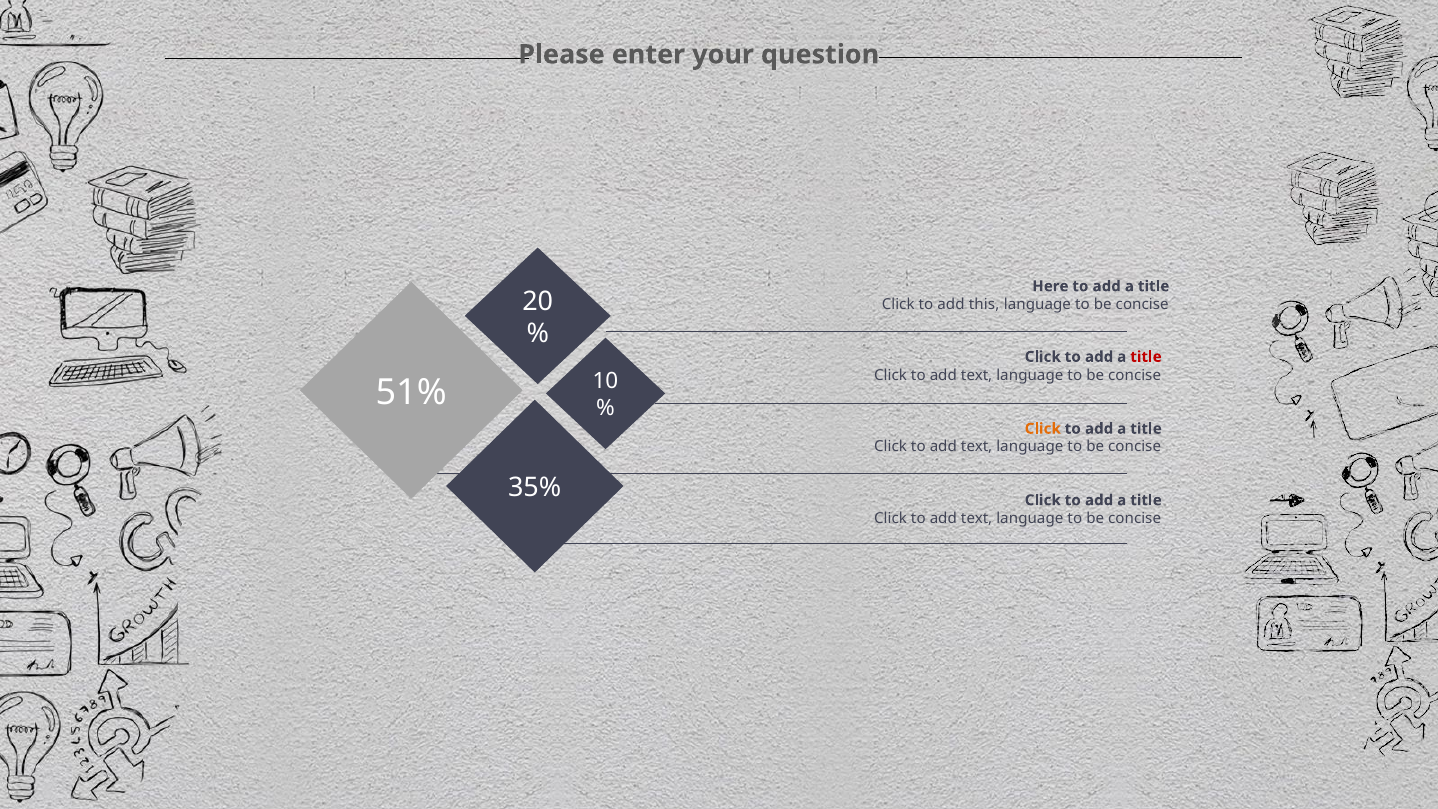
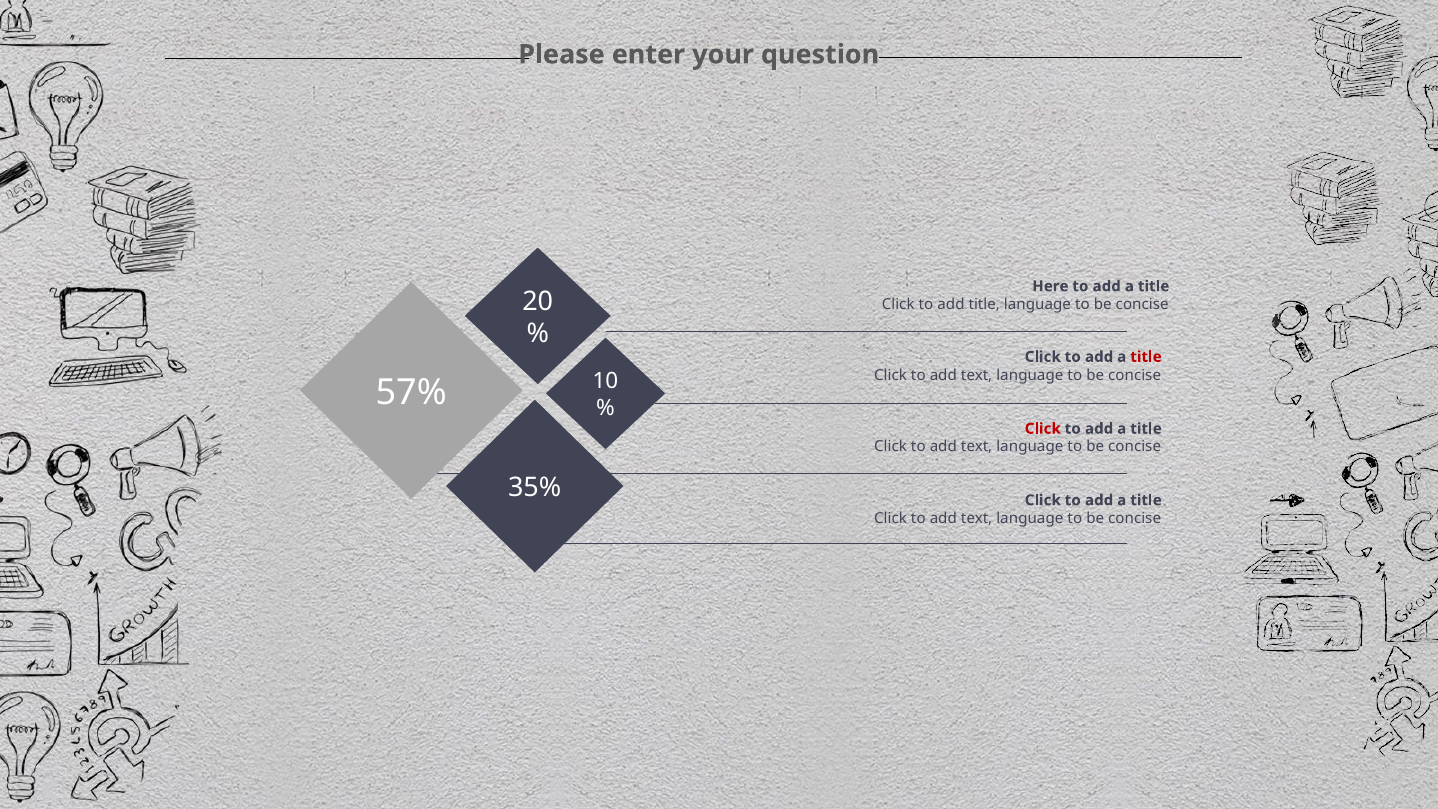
add this: this -> title
51%: 51% -> 57%
Click at (1043, 429) colour: orange -> red
